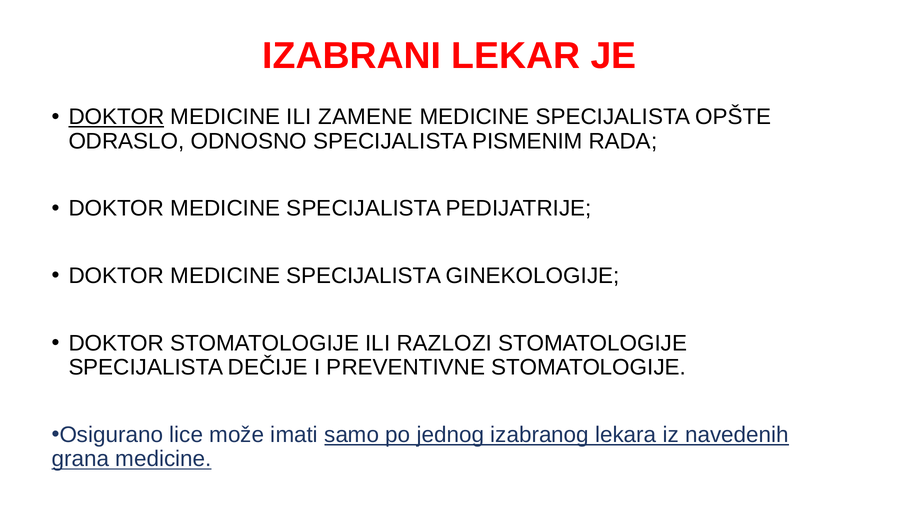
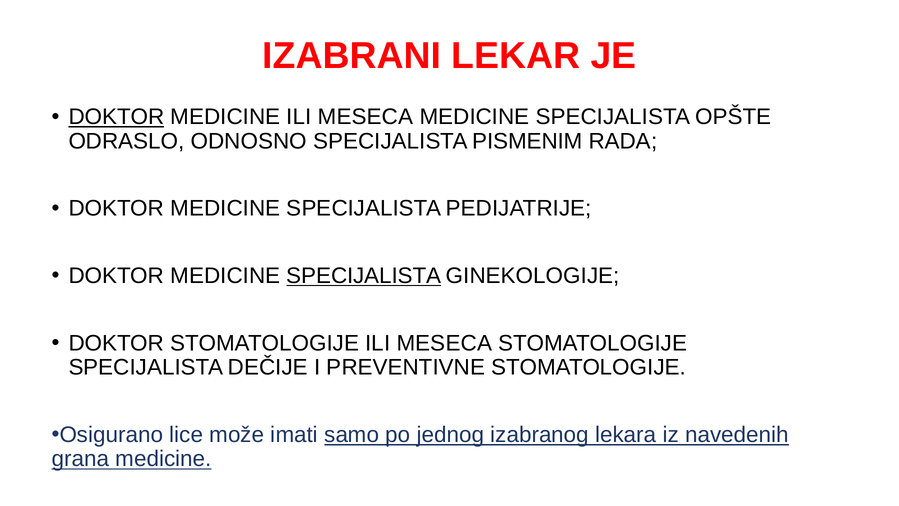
MEDICINE ILI ZAMENE: ZAMENE -> MESECA
SPECIJALISTA at (364, 276) underline: none -> present
STOMATOLOGIJE ILI RAZLOZI: RAZLOZI -> MESECA
